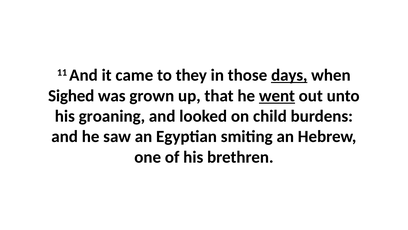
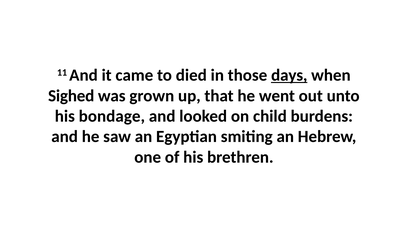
they: they -> died
went underline: present -> none
groaning: groaning -> bondage
